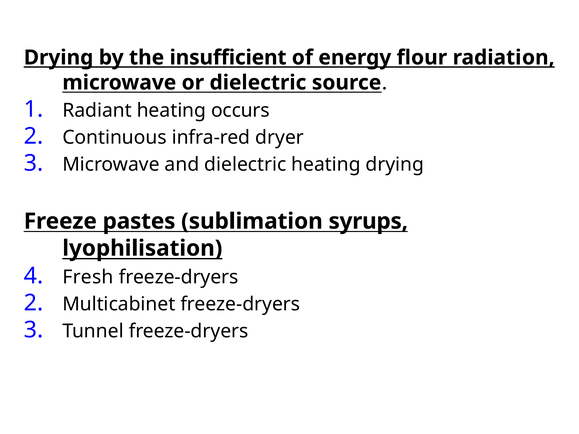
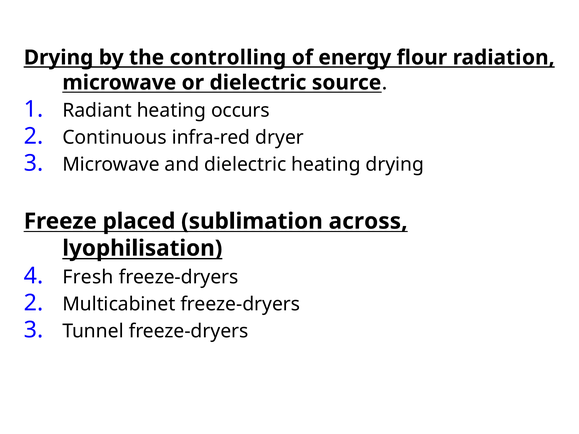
insufficient: insufficient -> controlling
pastes: pastes -> placed
syrups: syrups -> across
